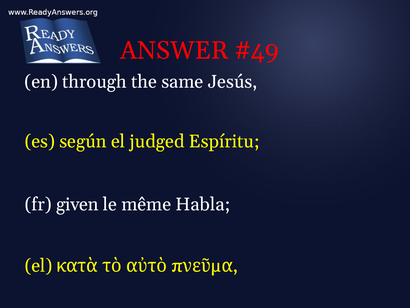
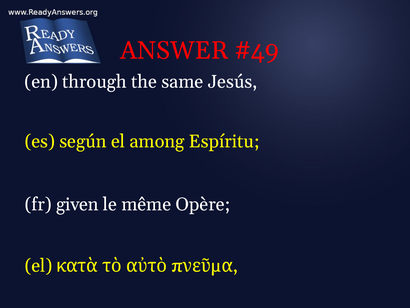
judged: judged -> among
Habla: Habla -> Opère
